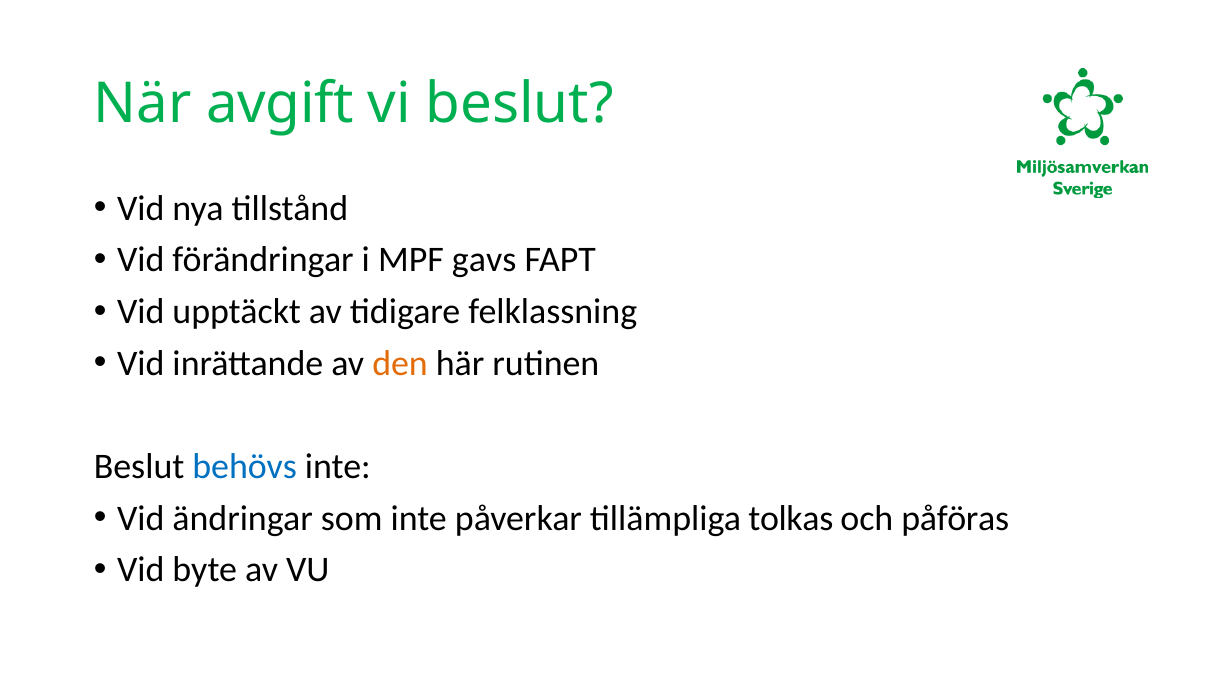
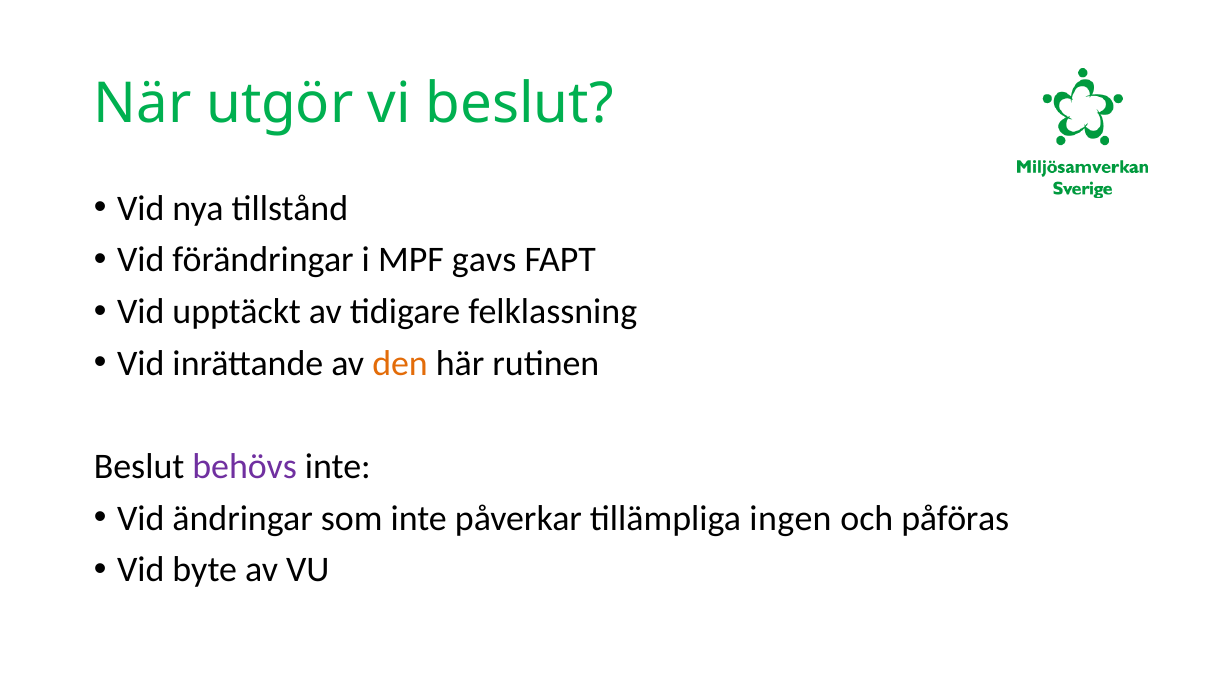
avgift: avgift -> utgör
behövs colour: blue -> purple
tolkas: tolkas -> ingen
